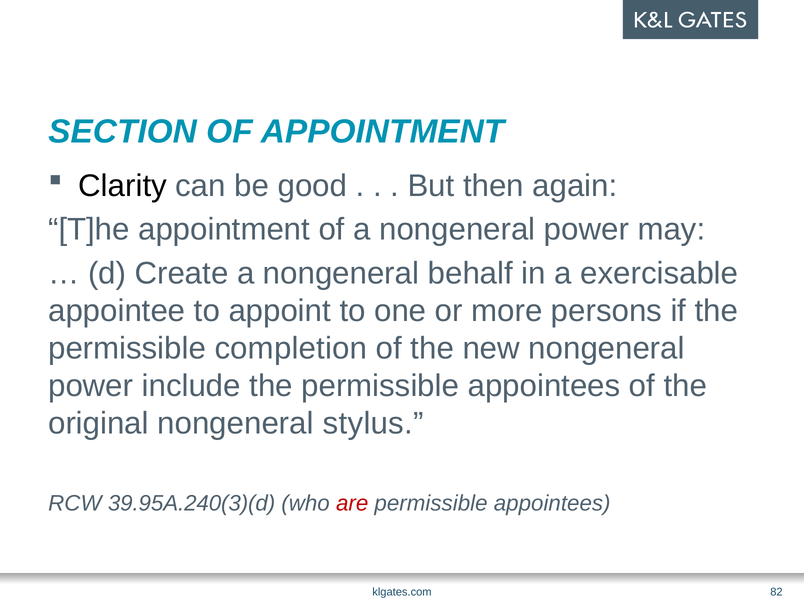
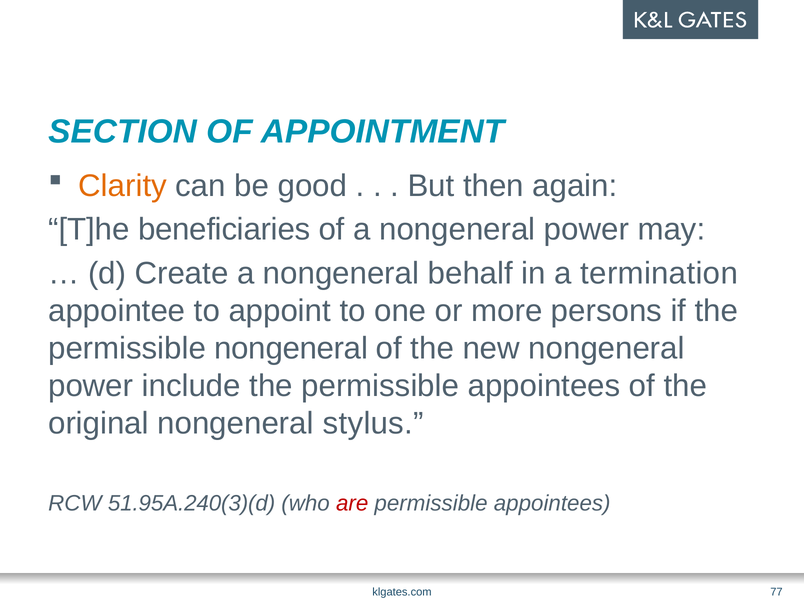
Clarity colour: black -> orange
T]he appointment: appointment -> beneficiaries
exercisable: exercisable -> termination
permissible completion: completion -> nongeneral
39.95A.240(3)(d: 39.95A.240(3)(d -> 51.95A.240(3)(d
82: 82 -> 77
